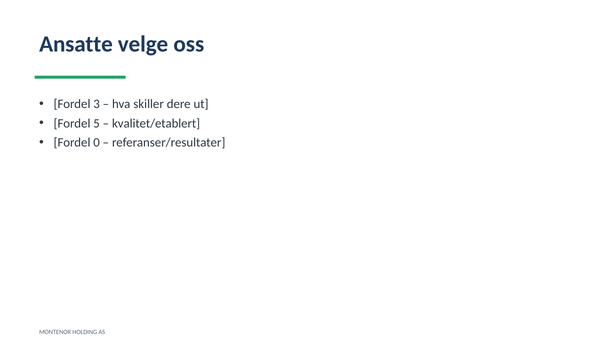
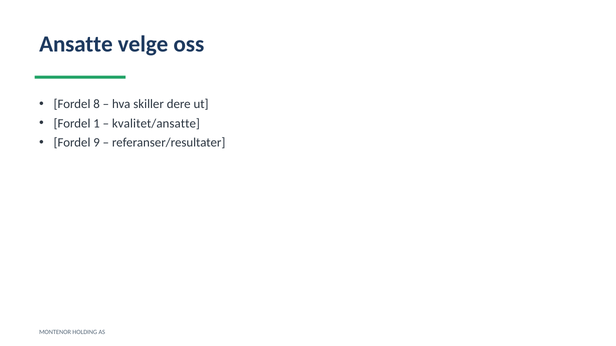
3: 3 -> 8
5: 5 -> 1
kvalitet/etablert: kvalitet/etablert -> kvalitet/ansatte
0: 0 -> 9
